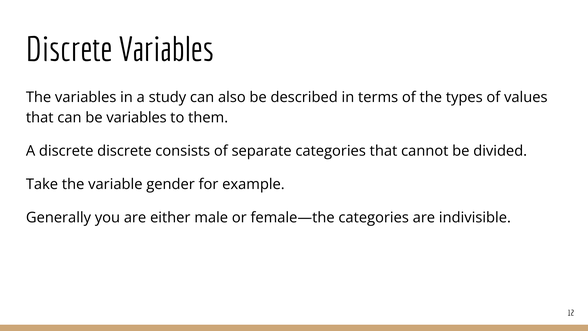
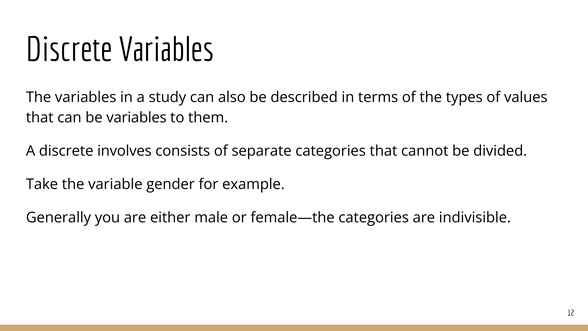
discrete discrete: discrete -> involves
